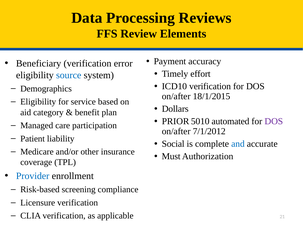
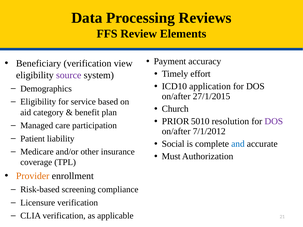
error: error -> view
source colour: blue -> purple
ICD10 verification: verification -> application
18/1/2015: 18/1/2015 -> 27/1/2015
Dollars: Dollars -> Church
automated: automated -> resolution
Provider colour: blue -> orange
